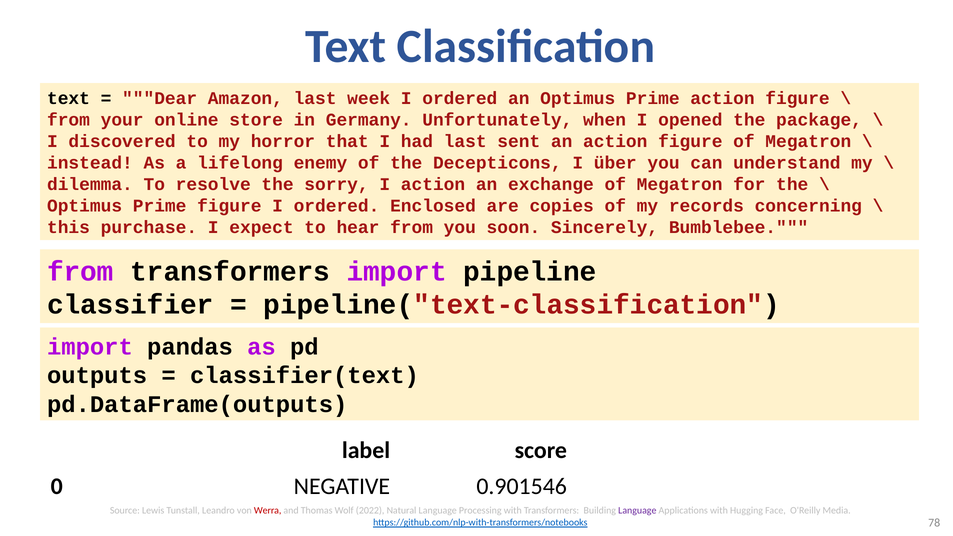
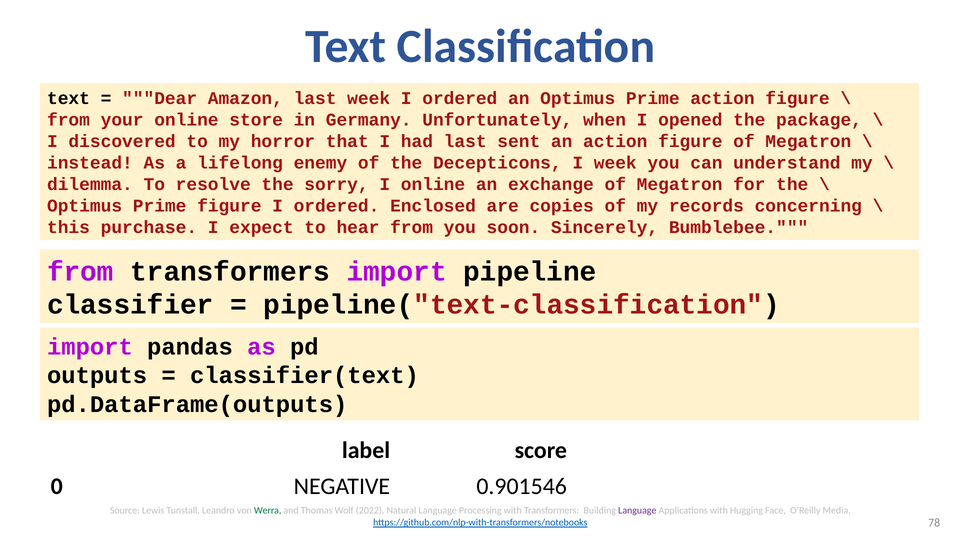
I über: über -> week
I action: action -> online
Werra colour: red -> green
